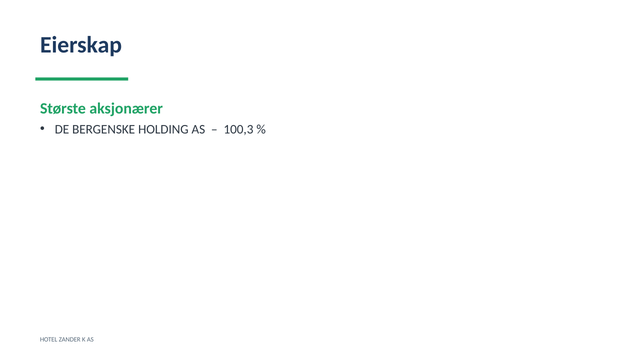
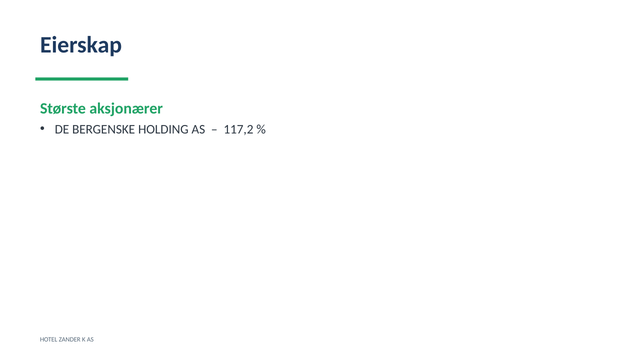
100,3: 100,3 -> 117,2
